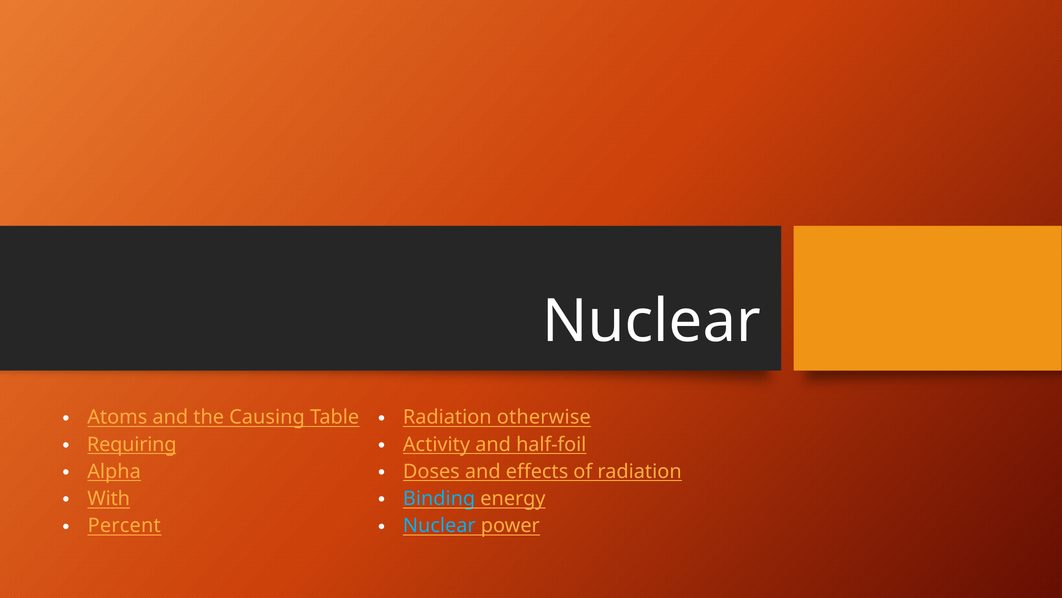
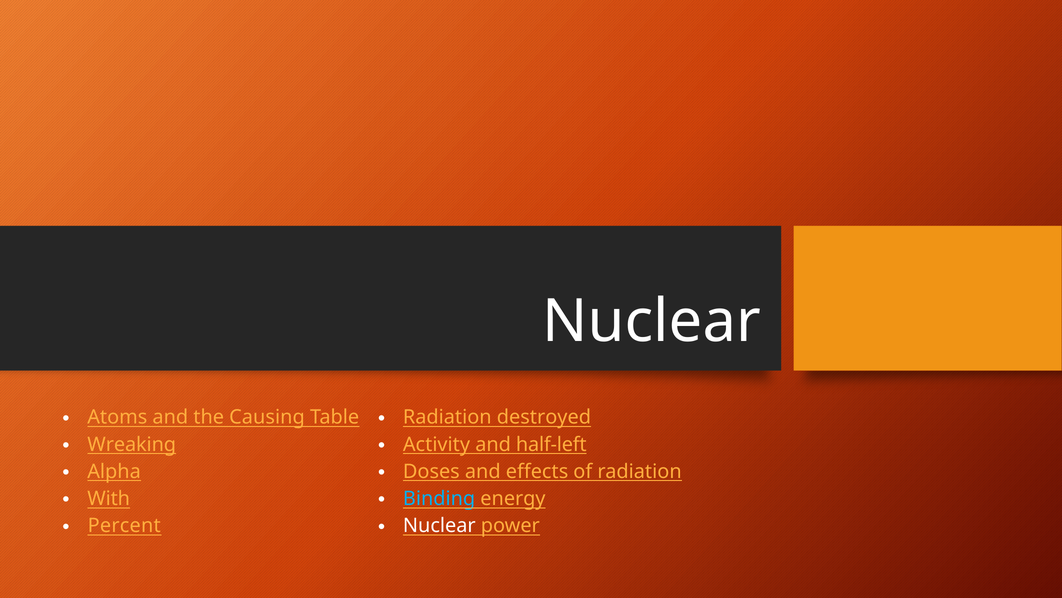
otherwise: otherwise -> destroyed
Requiring: Requiring -> Wreaking
half-foil: half-foil -> half-left
Nuclear at (439, 525) colour: light blue -> white
